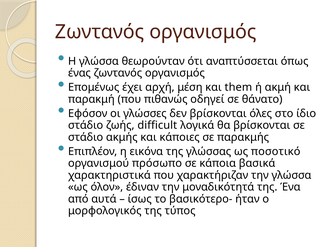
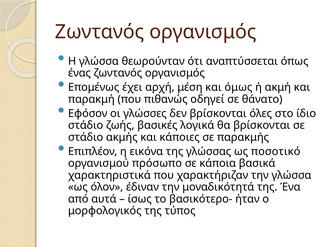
them: them -> όμως
difficult: difficult -> βασικές
